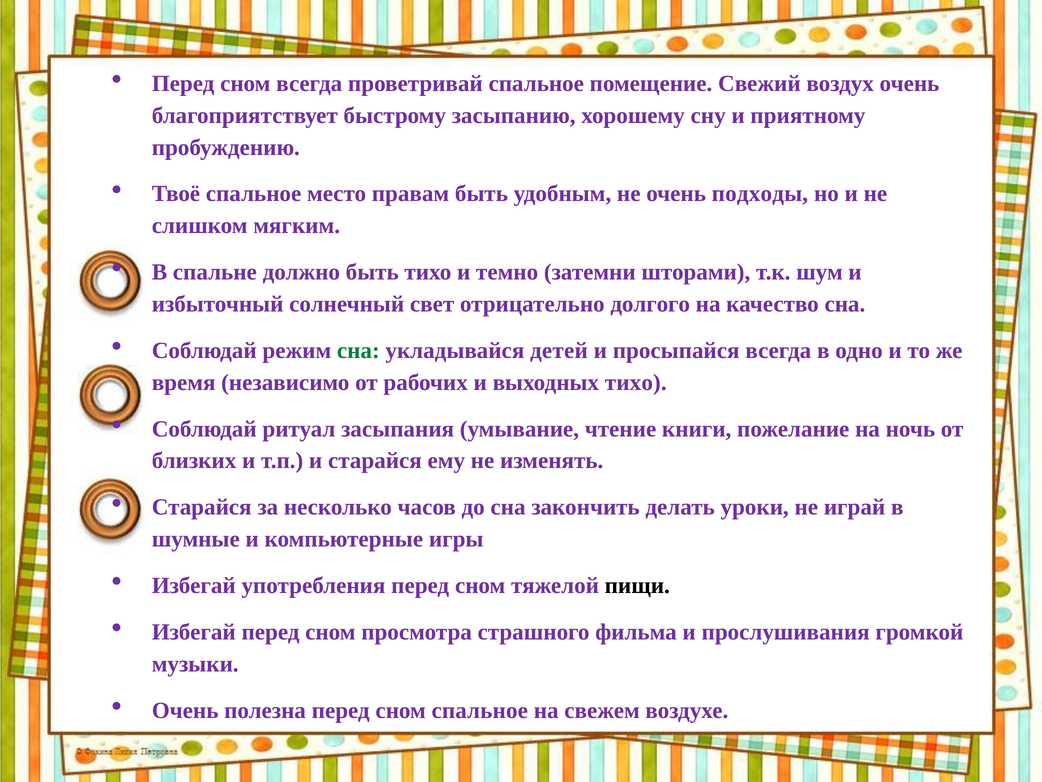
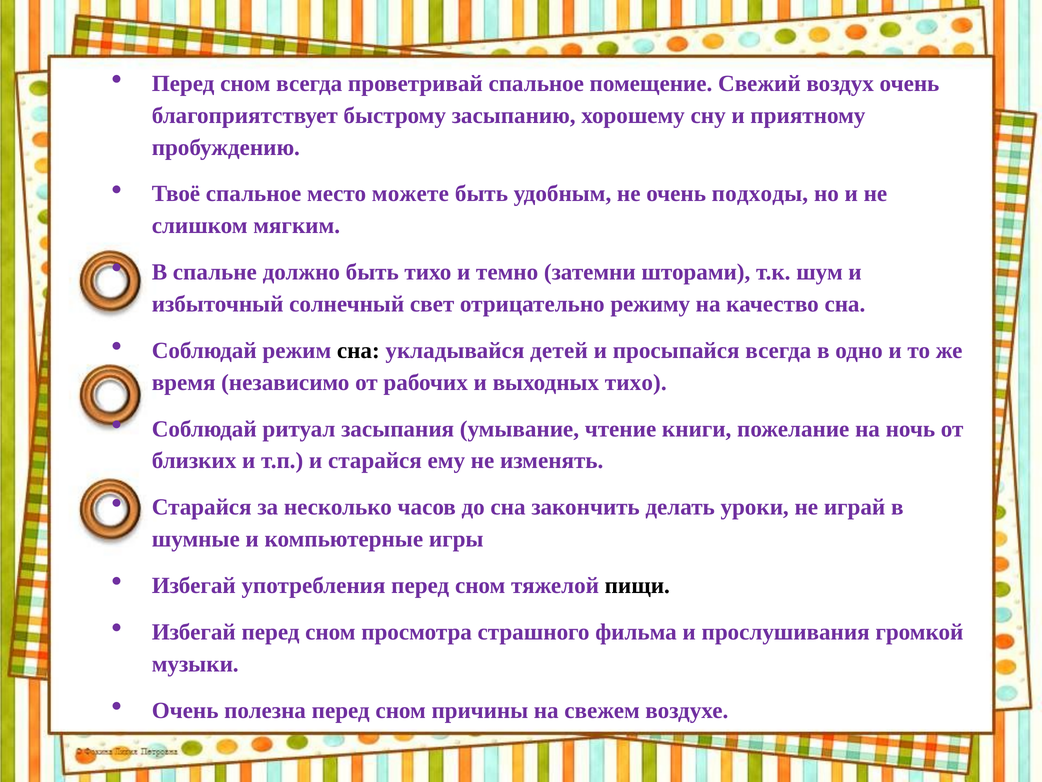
правам: правам -> можете
долгого: долгого -> режиму
сна at (358, 350) colour: green -> black
сном спальное: спальное -> причины
